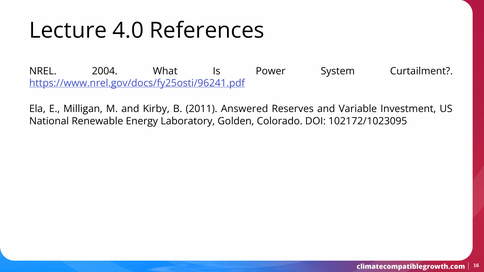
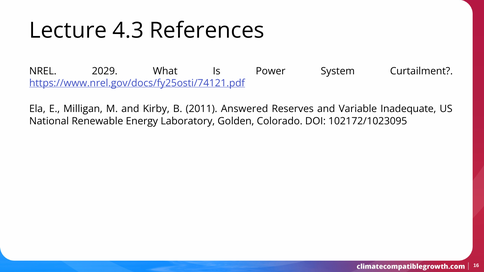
4.0: 4.0 -> 4.3
2004: 2004 -> 2029
https://www.nrel.gov/docs/fy25osti/96241.pdf: https://www.nrel.gov/docs/fy25osti/96241.pdf -> https://www.nrel.gov/docs/fy25osti/74121.pdf
Investment: Investment -> Inadequate
